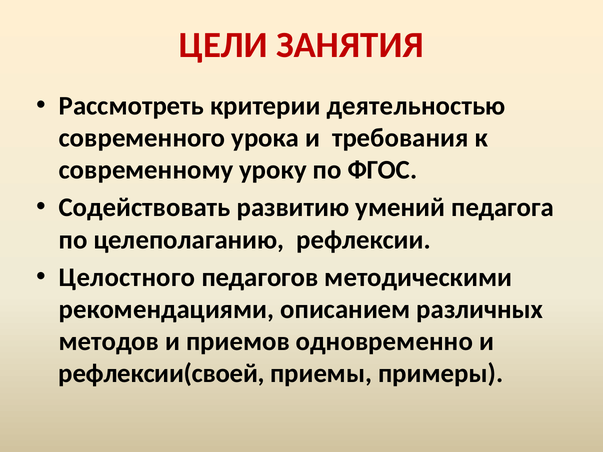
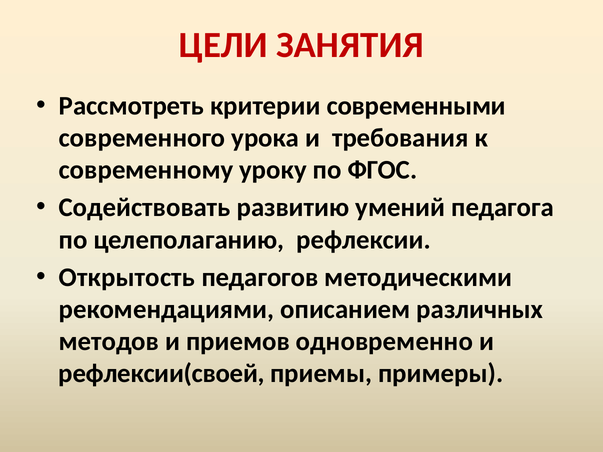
деятельностью: деятельностью -> современными
Целостного: Целостного -> Открытость
